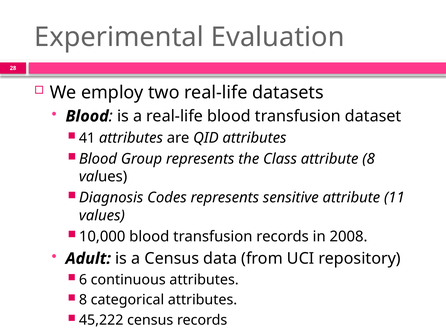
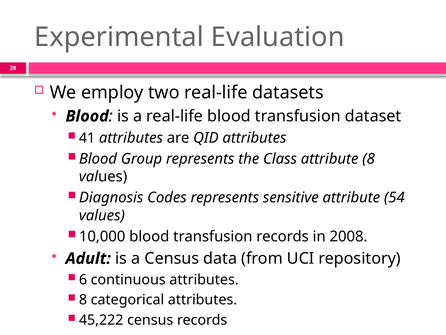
11: 11 -> 54
